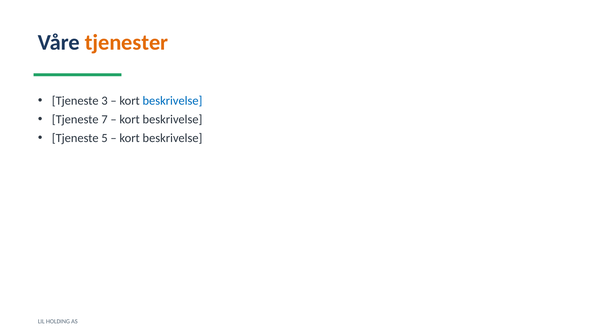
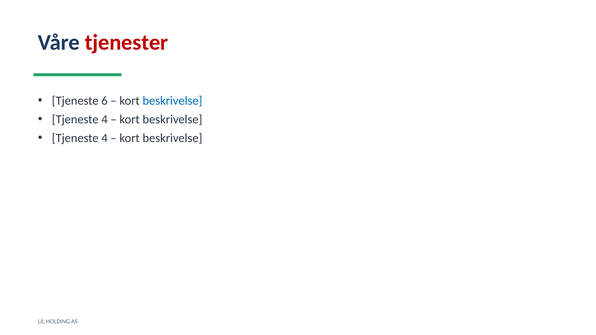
tjenester colour: orange -> red
3: 3 -> 6
7 at (104, 120): 7 -> 4
5 at (104, 138): 5 -> 4
